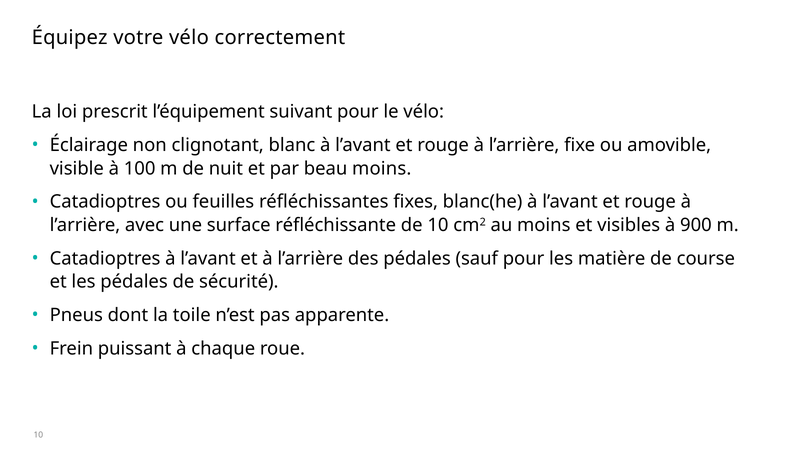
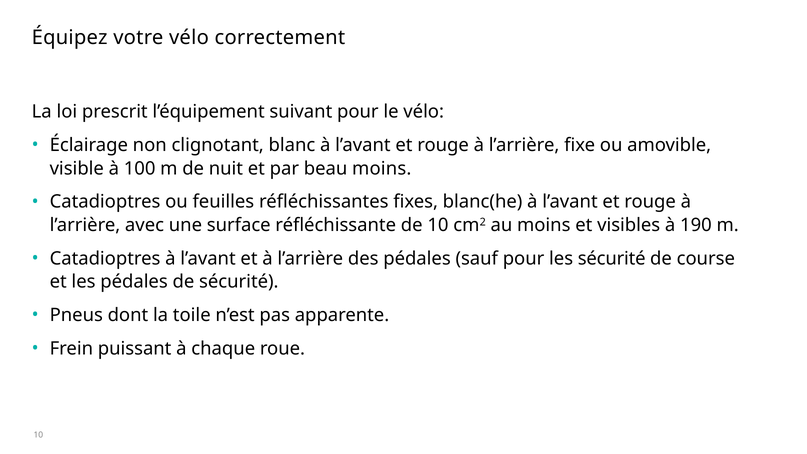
900: 900 -> 190
les matière: matière -> sécurité
